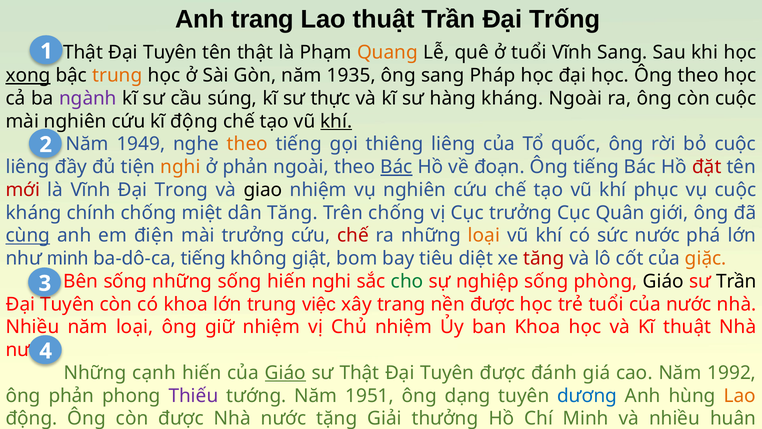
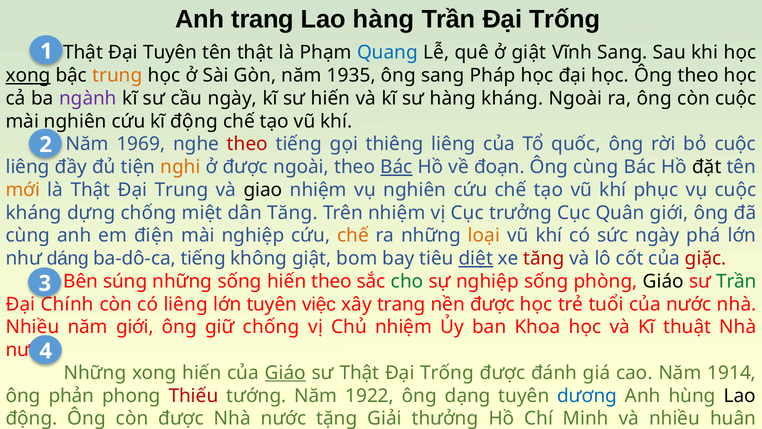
Lao thuật: thuật -> hàng
Quang colour: orange -> blue
ở tuổi: tuổi -> giật
cầu súng: súng -> ngày
sư thực: thực -> hiến
khí at (336, 121) underline: present -> none
1949: 1949 -> 1969
theo at (247, 144) colour: orange -> red
ở phản: phản -> được
Ông tiếng: tiếng -> cùng
đặt colour: red -> black
mới colour: red -> orange
là Vĩnh: Vĩnh -> Thật
Đại Trong: Trong -> Trung
chính: chính -> dựng
Trên chống: chống -> nhiệm
cùng at (28, 235) underline: present -> none
mài trưởng: trưởng -> nghiệp
chế at (353, 235) colour: red -> orange
sức nước: nước -> ngày
minh at (68, 258): minh -> dáng
diệt underline: none -> present
giặc colour: orange -> red
Bên sống: sống -> súng
hiến nghi: nghi -> theo
Trần at (736, 281) colour: black -> green
Tuyên at (67, 304): Tuyên -> Chính
có khoa: khoa -> liêng
lớn trung: trung -> tuyên
năm loại: loại -> giới
giữ nhiệm: nhiệm -> chống
Những cạnh: cạnh -> xong
Tuyên at (447, 373): Tuyên -> Trống
1992: 1992 -> 1914
Thiếu colour: purple -> red
1951: 1951 -> 1922
Lao at (740, 395) colour: orange -> black
